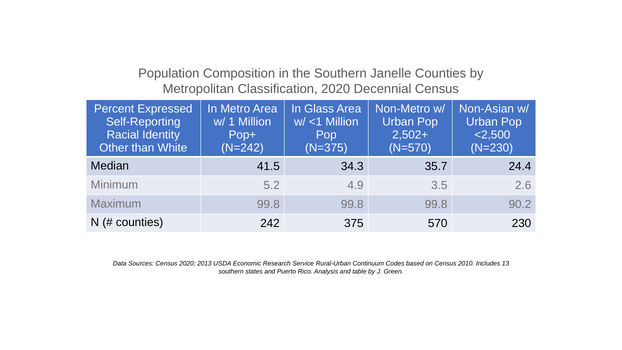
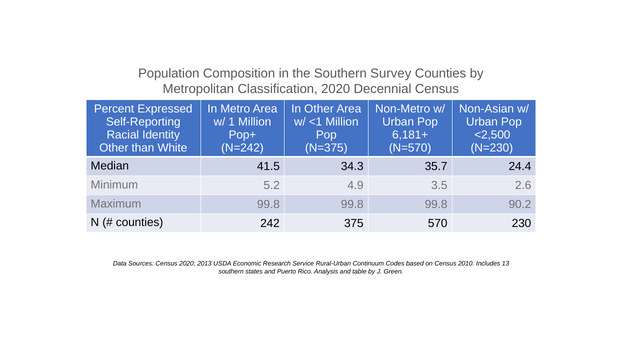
Janelle: Janelle -> Survey
In Glass: Glass -> Other
2,502+: 2,502+ -> 6,181+
